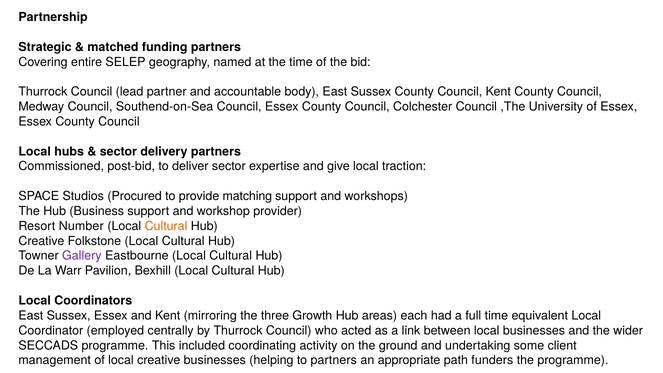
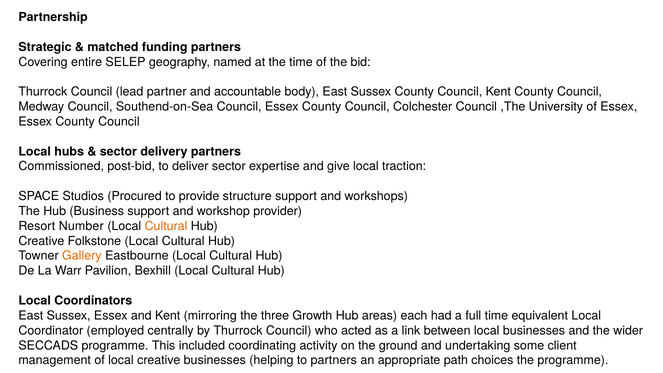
matching: matching -> structure
Gallery colour: purple -> orange
funders: funders -> choices
